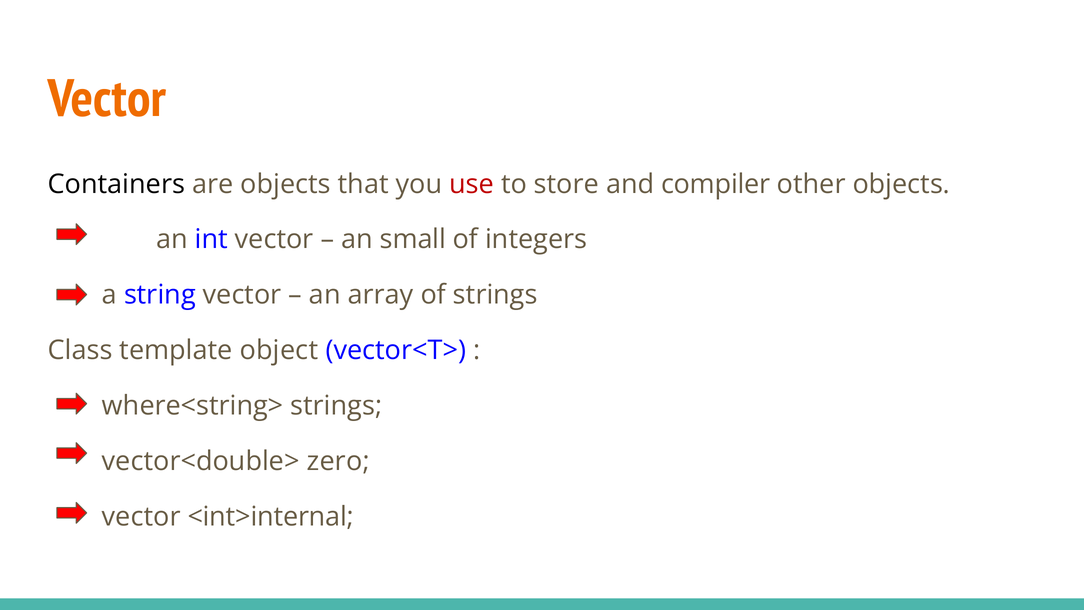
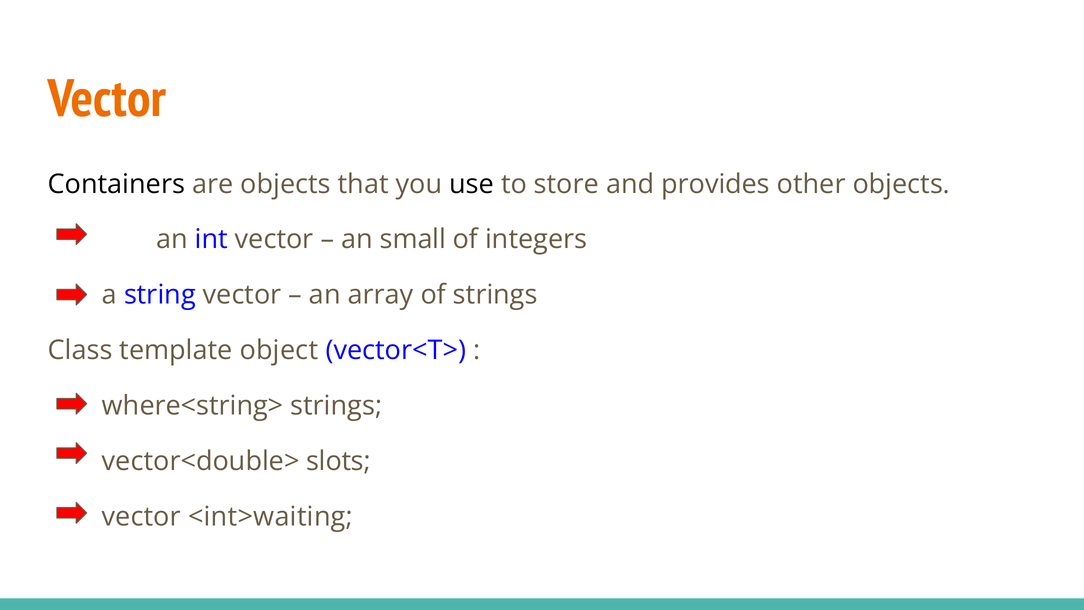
use colour: red -> black
compiler: compiler -> provides
zero: zero -> slots
<int>internal: <int>internal -> <int>waiting
